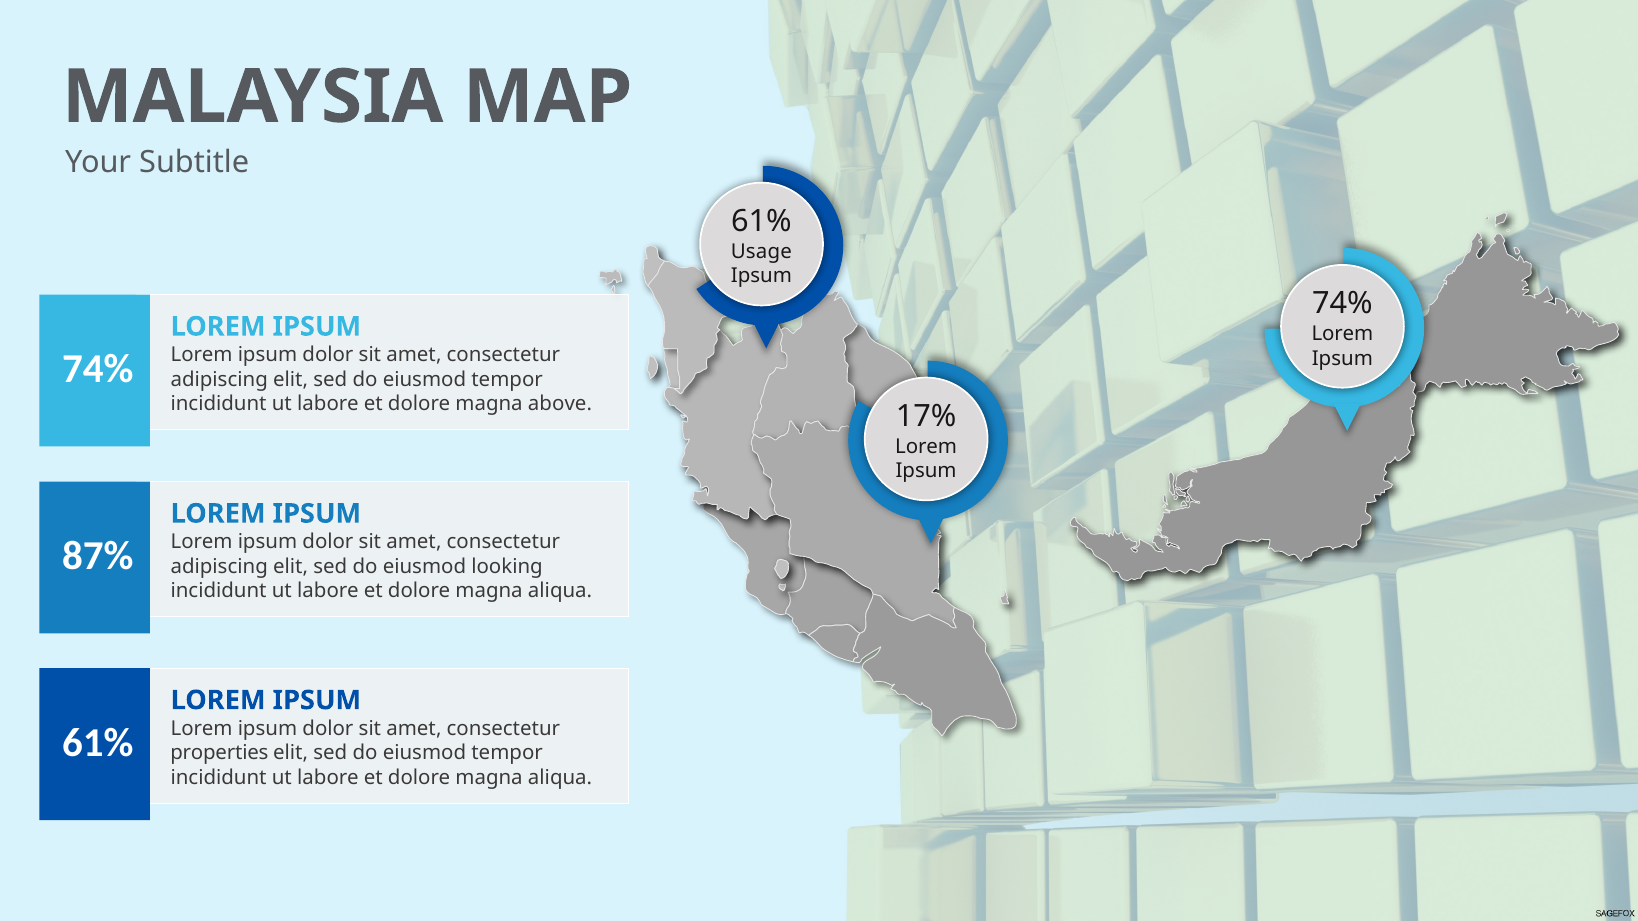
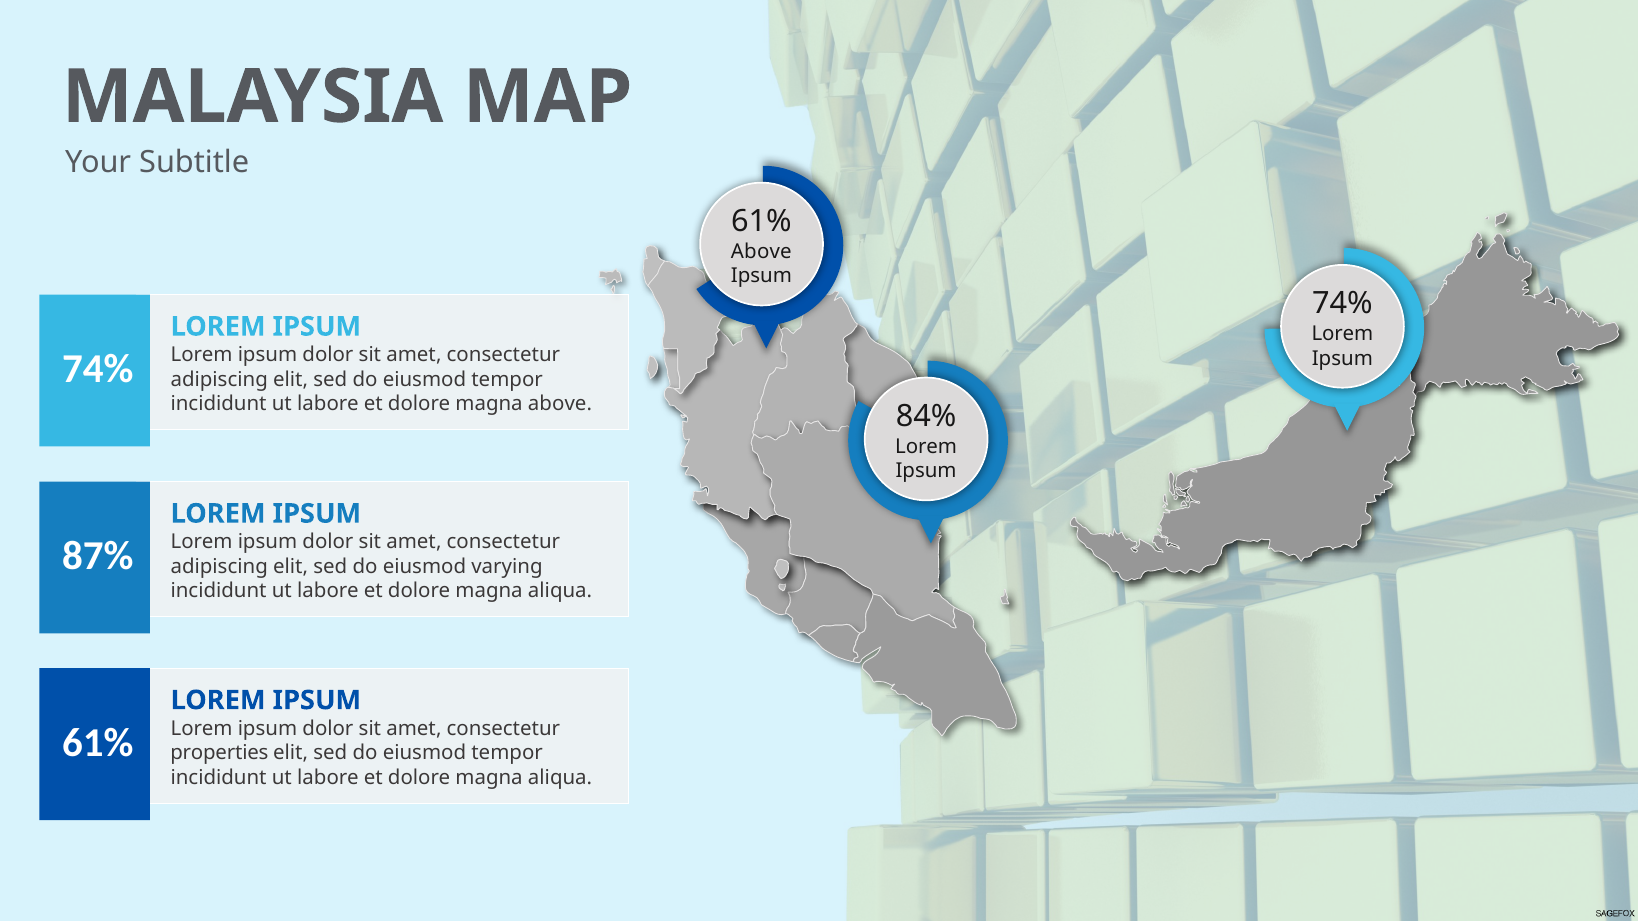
Usage at (761, 252): Usage -> Above
17%: 17% -> 84%
looking: looking -> varying
